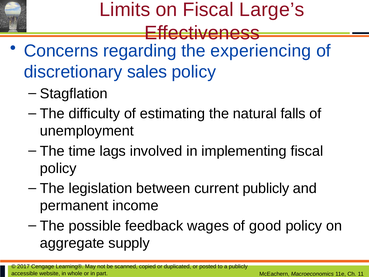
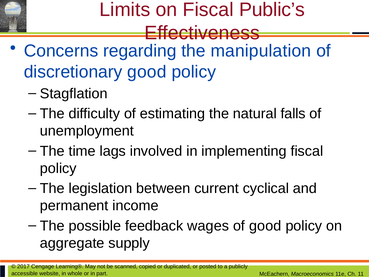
Large’s: Large’s -> Public’s
experiencing: experiencing -> manipulation
discretionary sales: sales -> good
current publicly: publicly -> cyclical
